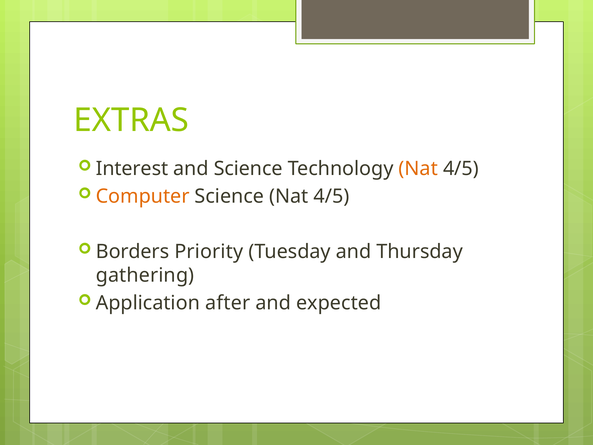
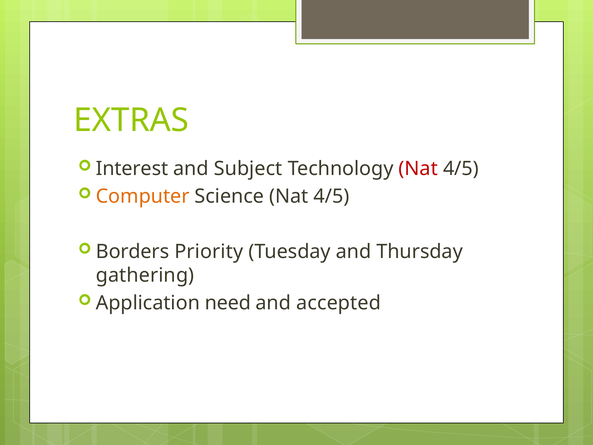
and Science: Science -> Subject
Nat at (418, 169) colour: orange -> red
after: after -> need
expected: expected -> accepted
